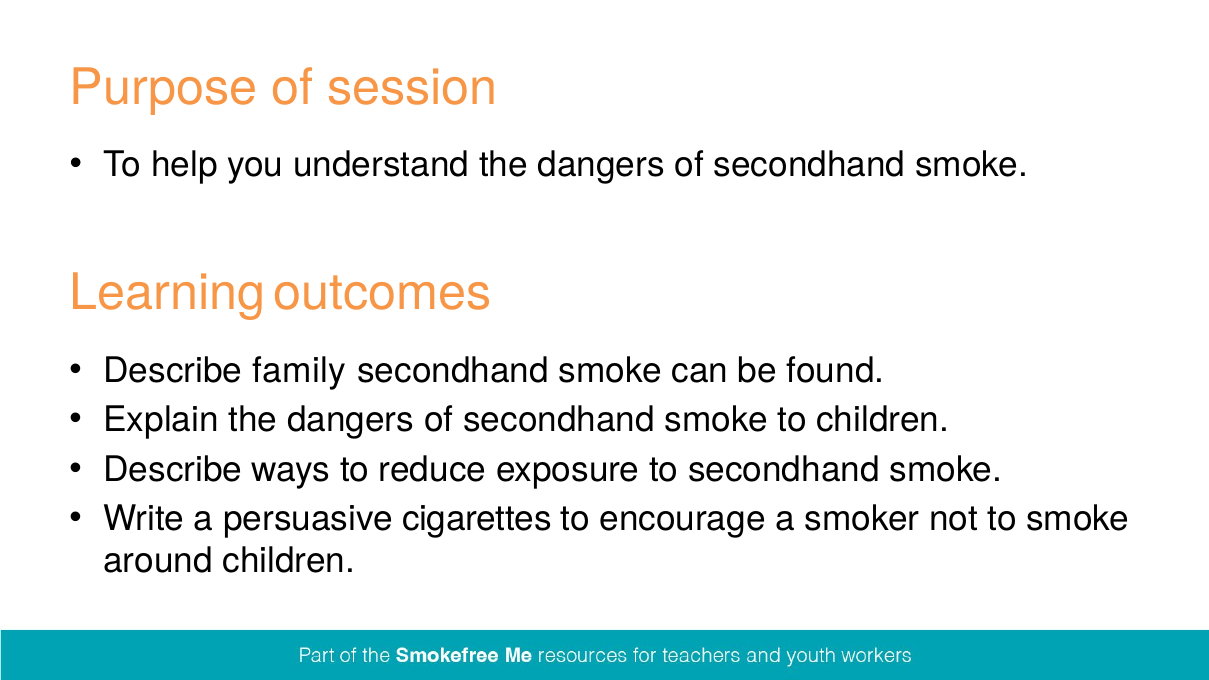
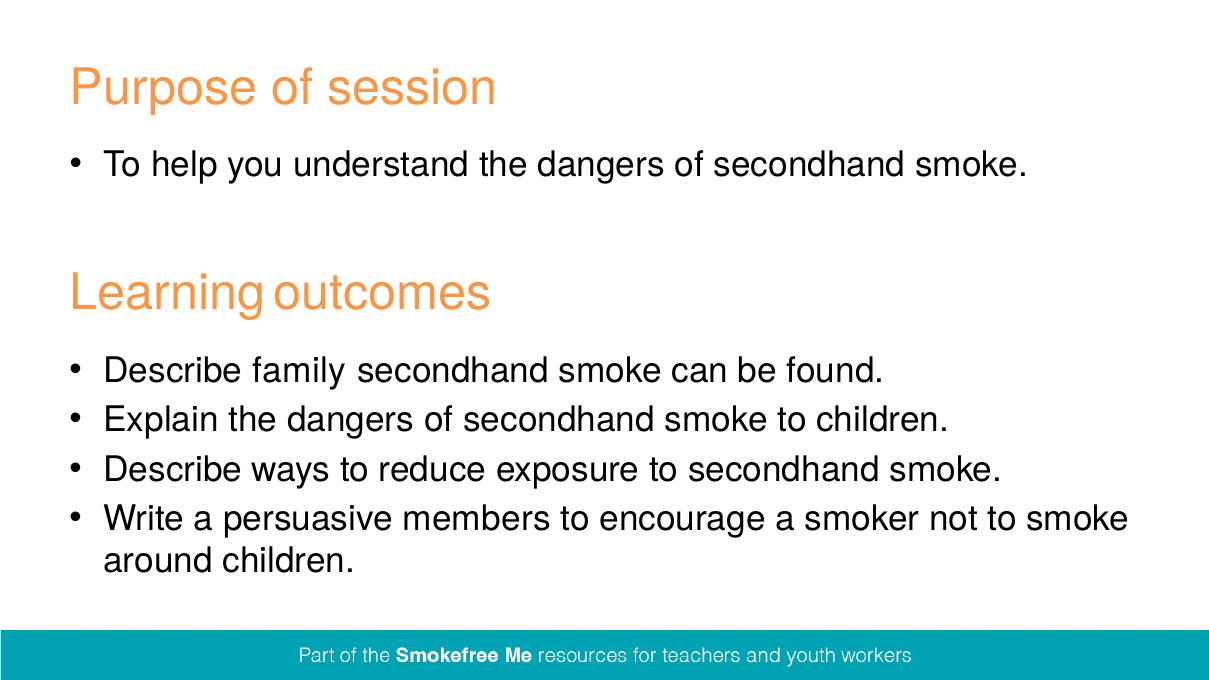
cigarettes: cigarettes -> members
